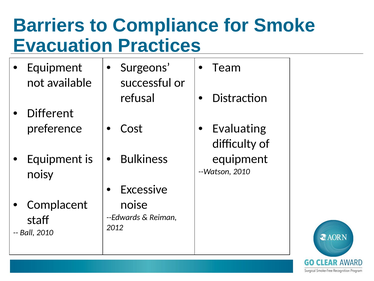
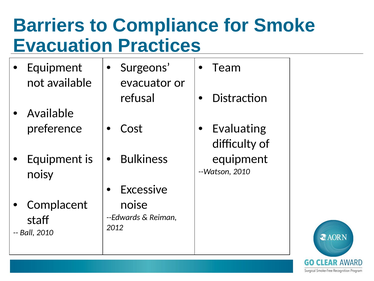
successful: successful -> evacuator
Different at (50, 113): Different -> Available
